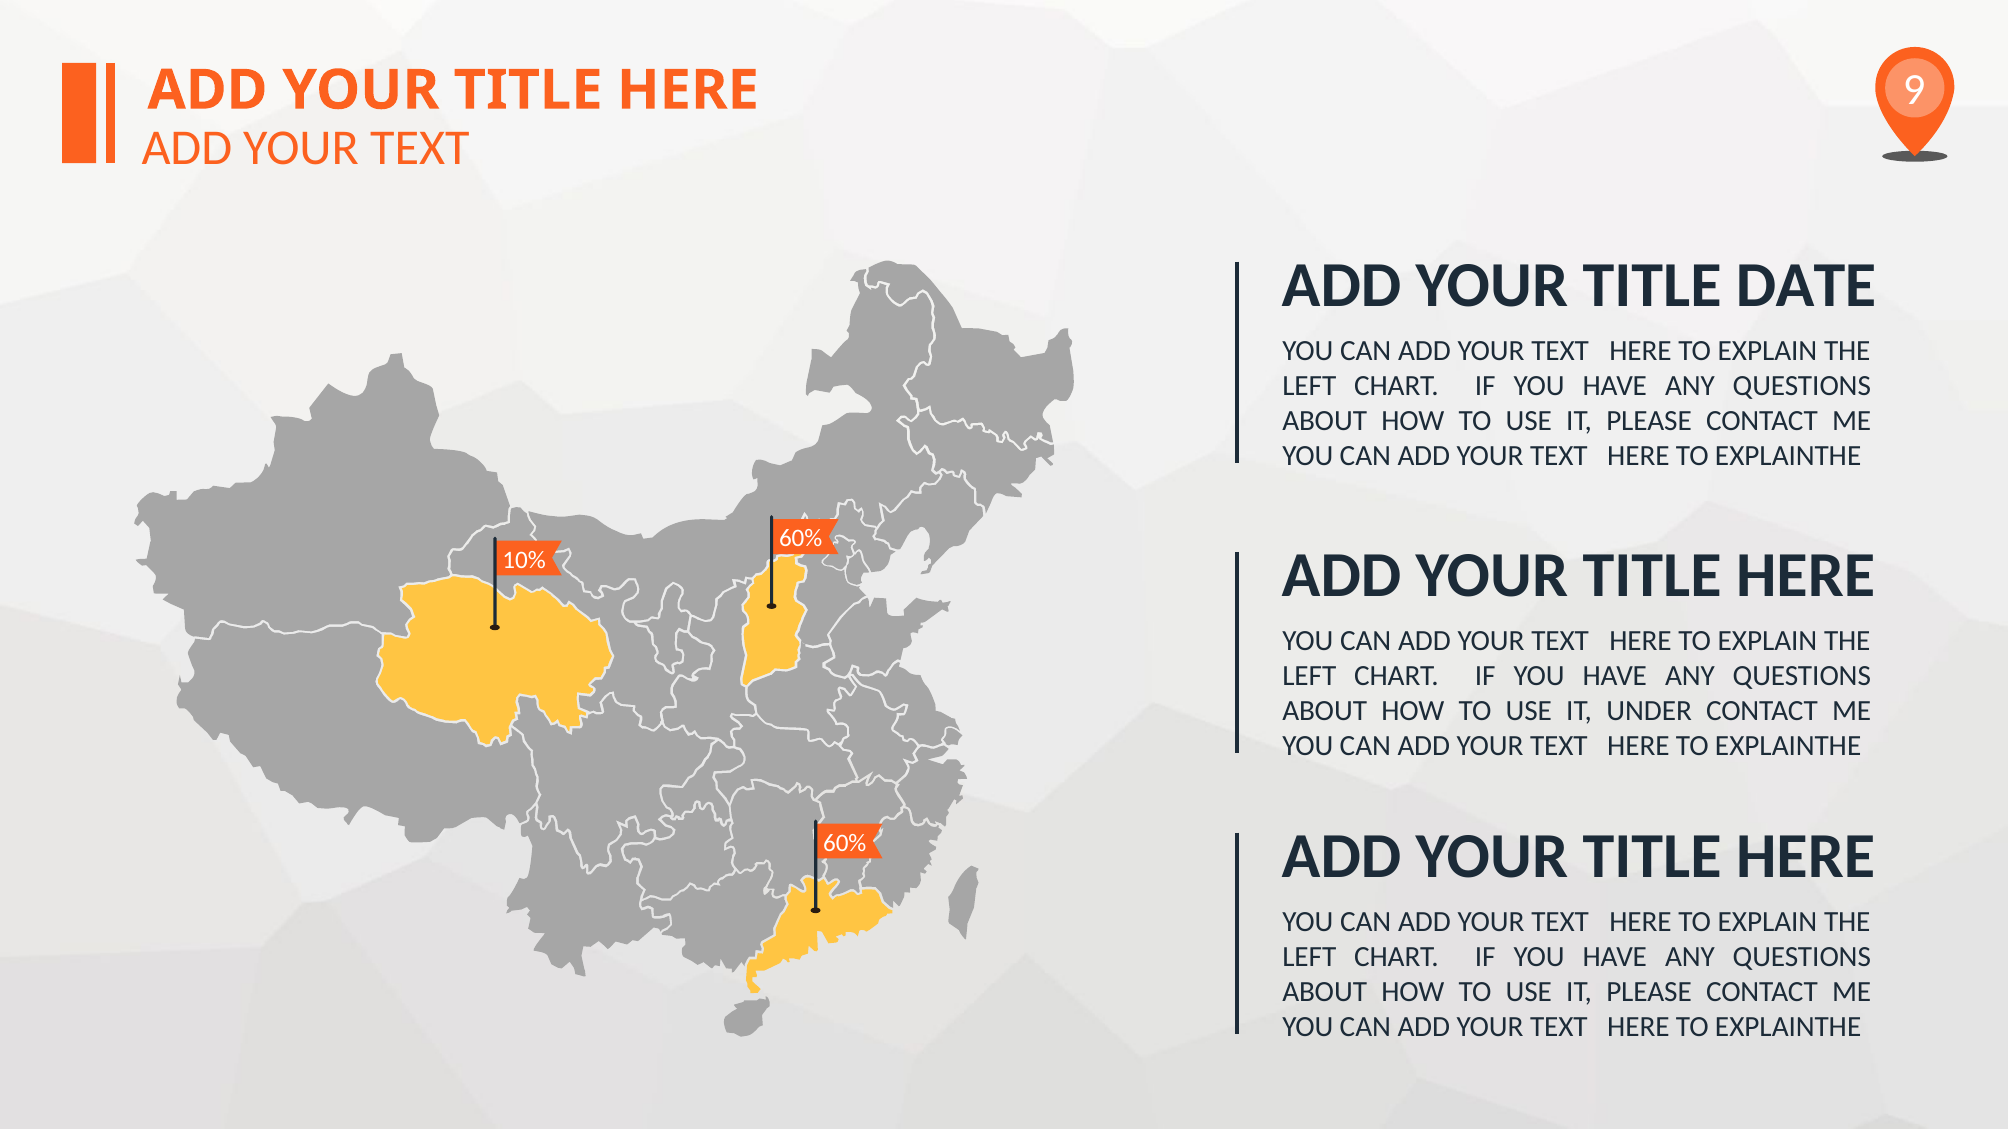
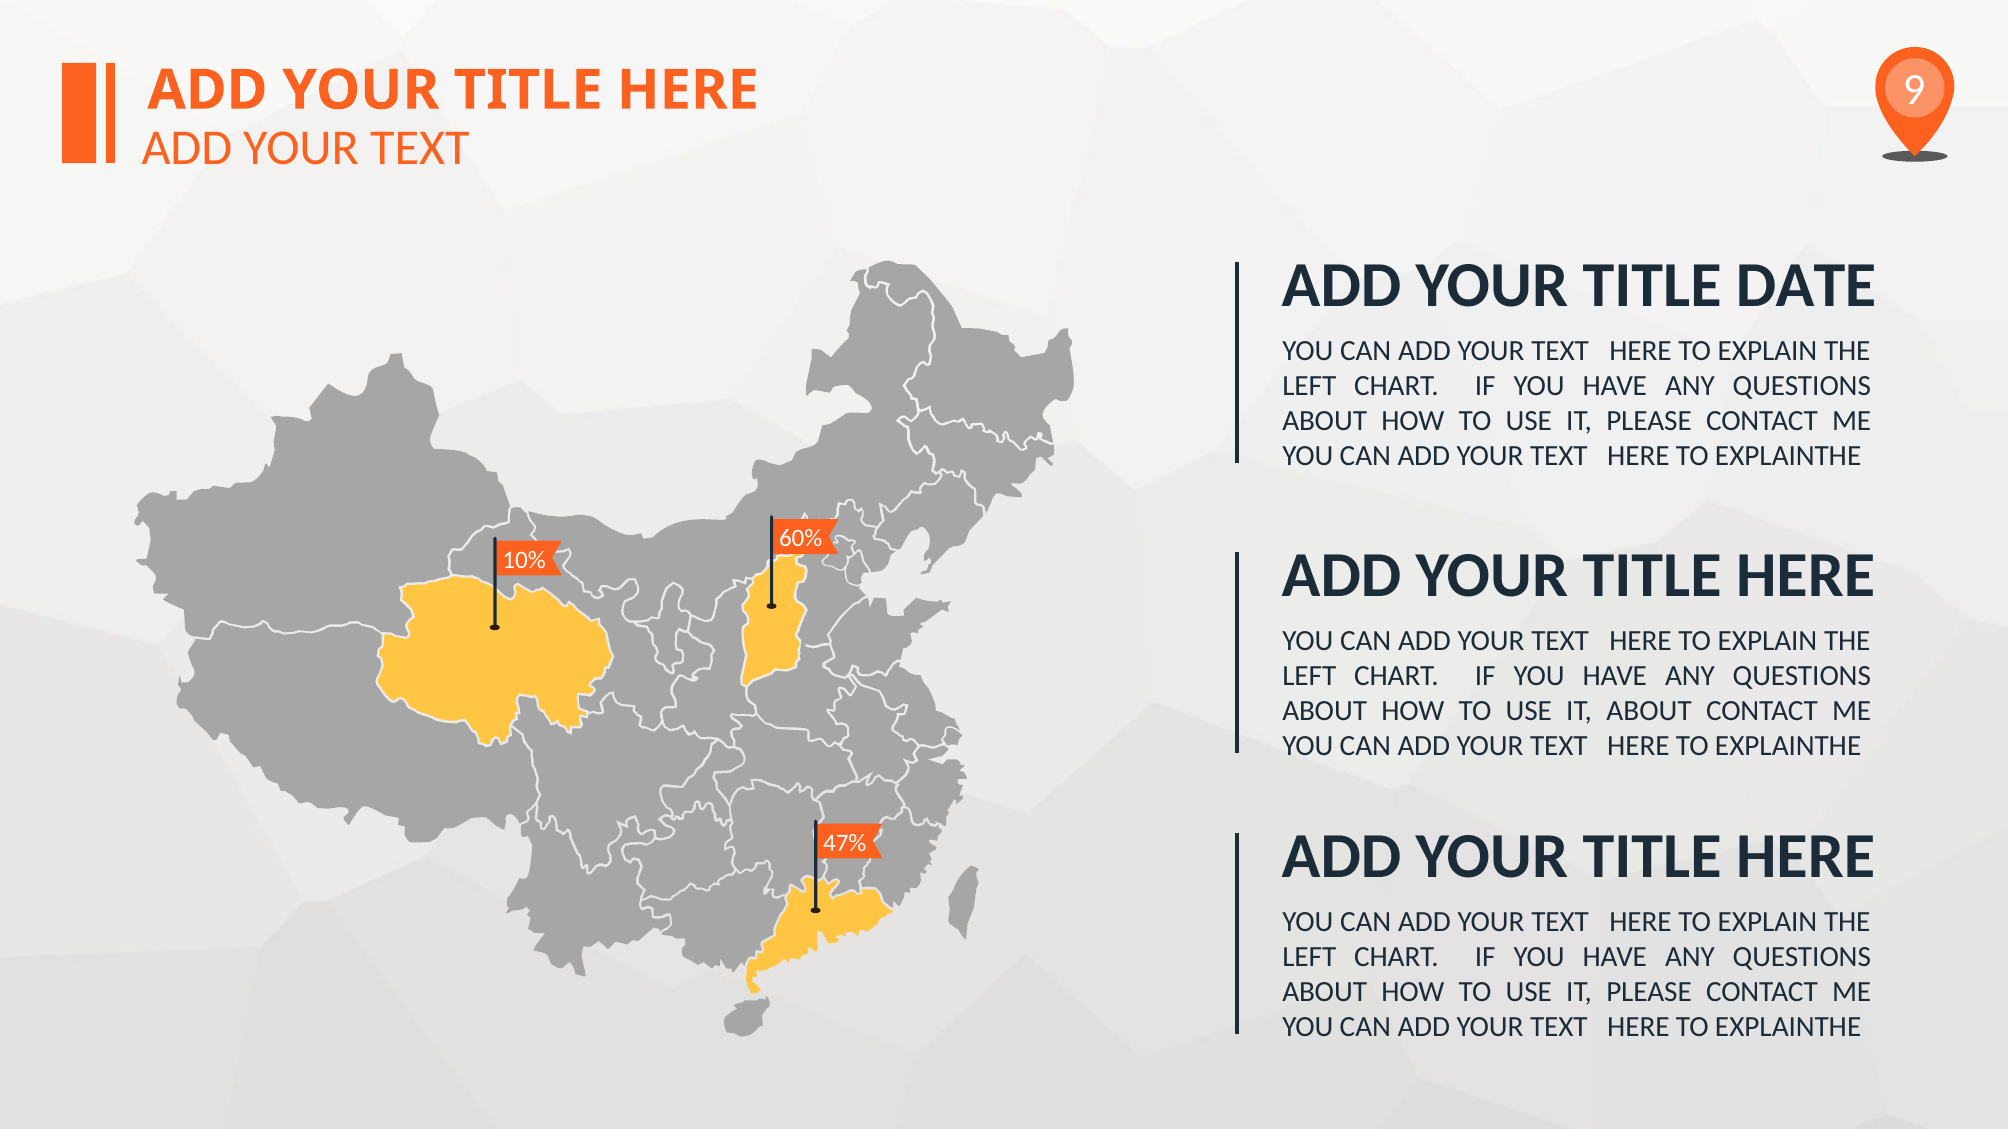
IT UNDER: UNDER -> ABOUT
60% at (845, 843): 60% -> 47%
